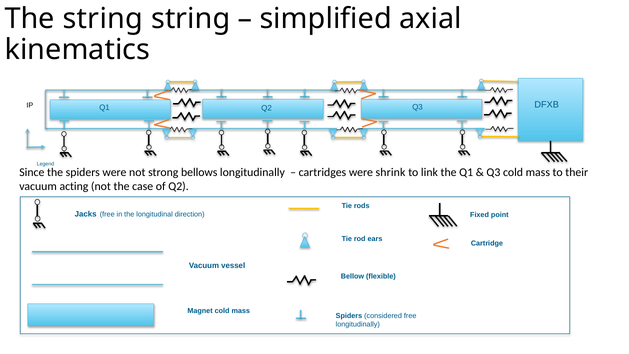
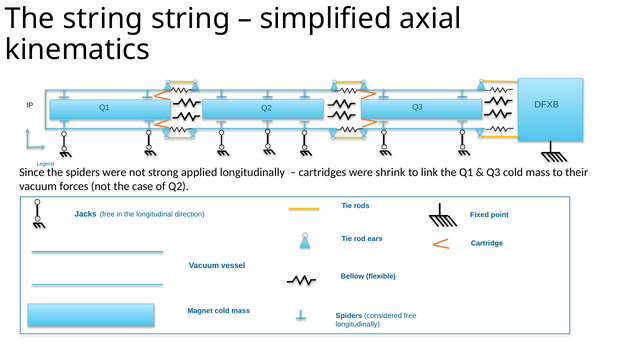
bellows: bellows -> applied
acting: acting -> forces
